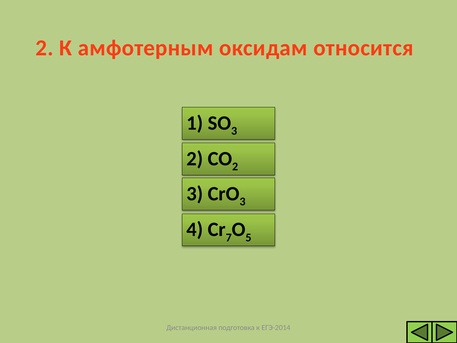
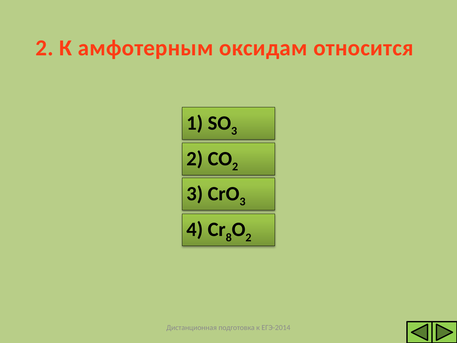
7: 7 -> 8
5 at (248, 237): 5 -> 2
